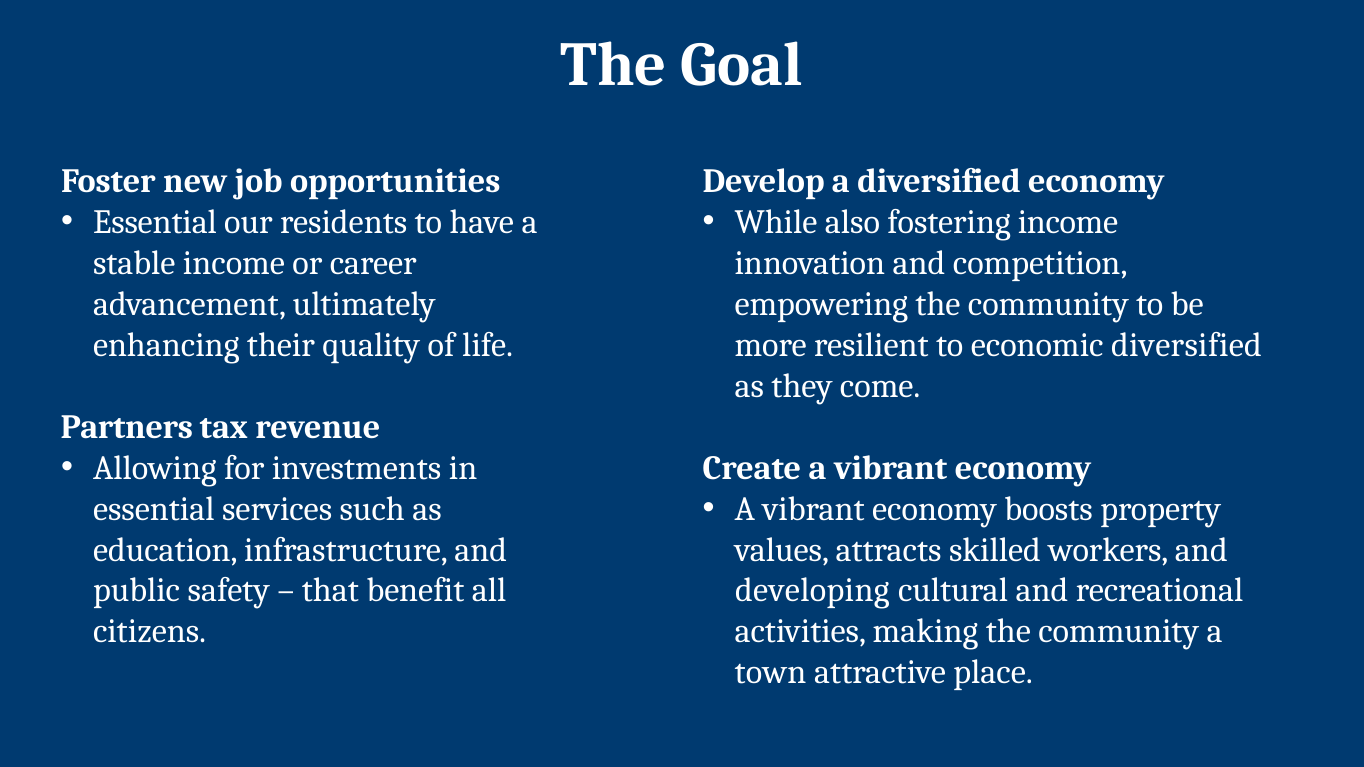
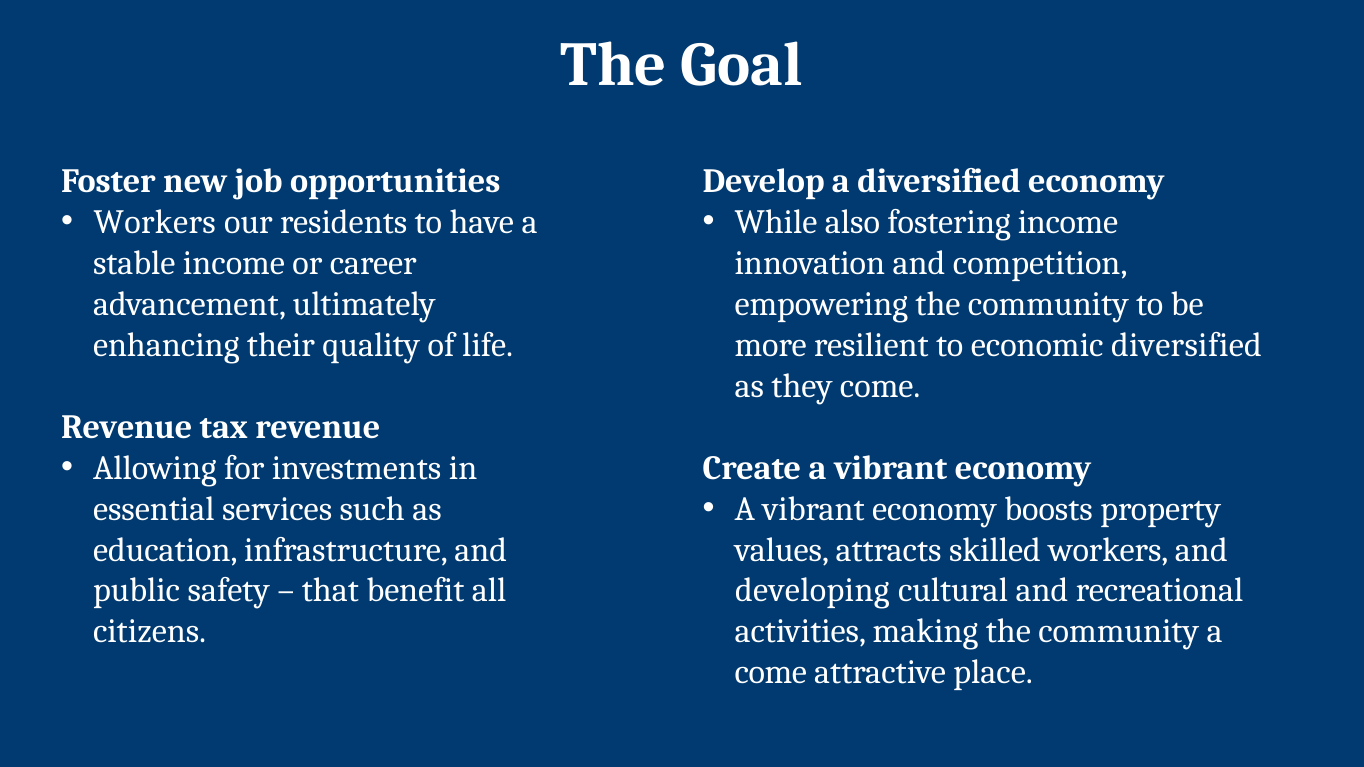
Essential at (155, 223): Essential -> Workers
Partners at (127, 427): Partners -> Revenue
town at (770, 673): town -> come
